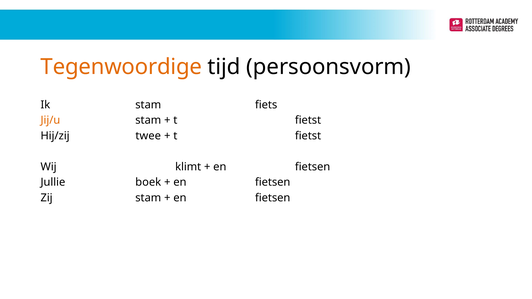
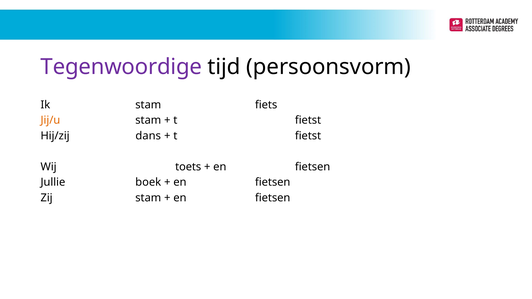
Tegenwoordige colour: orange -> purple
twee: twee -> dans
klimt: klimt -> toets
